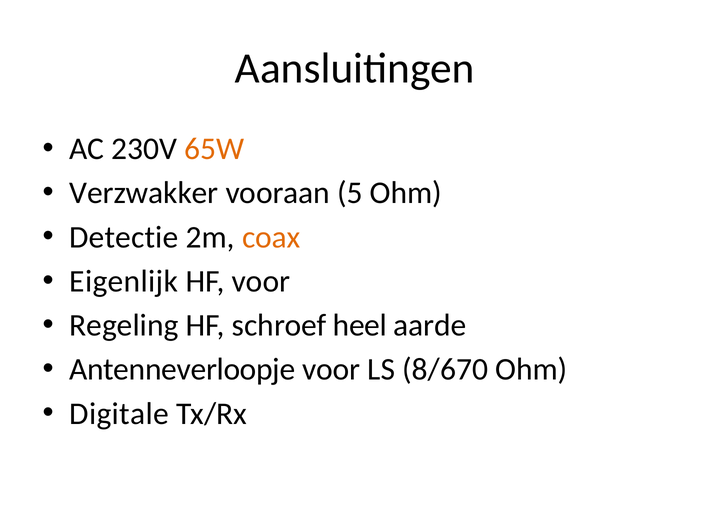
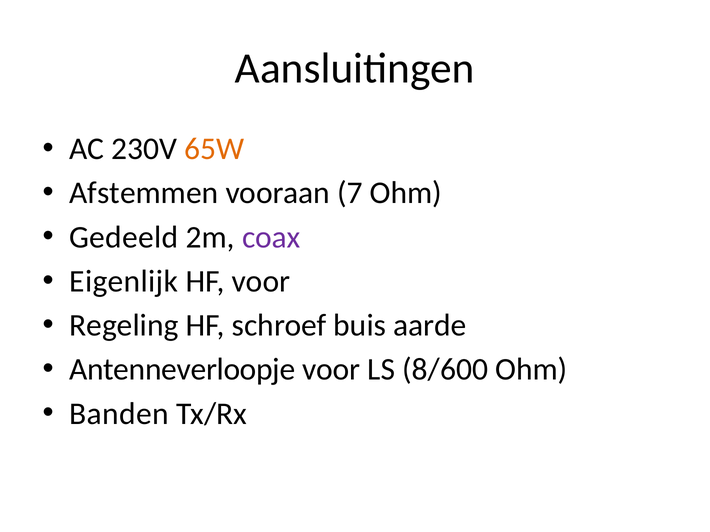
Verzwakker: Verzwakker -> Afstemmen
5: 5 -> 7
Detectie: Detectie -> Gedeeld
coax colour: orange -> purple
heel: heel -> buis
8/670: 8/670 -> 8/600
Digitale: Digitale -> Banden
